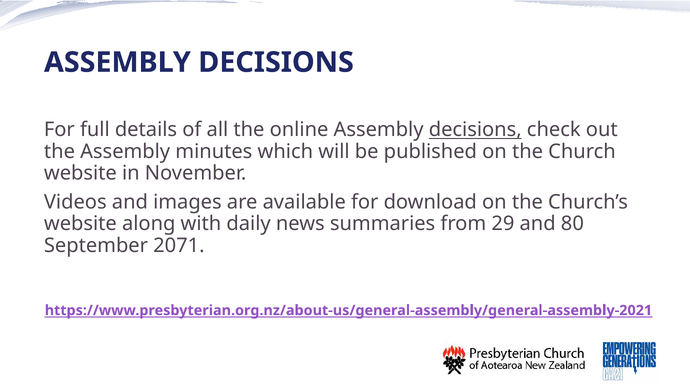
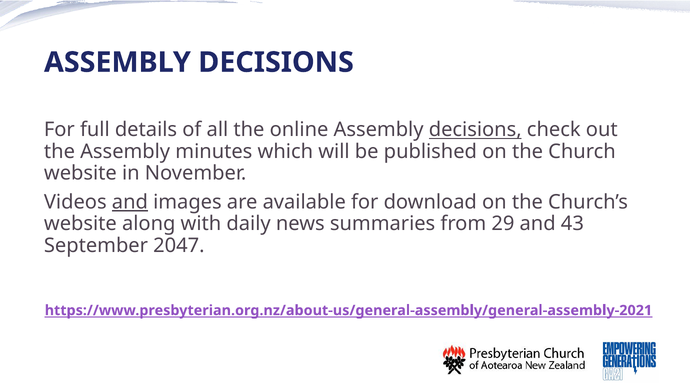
and at (130, 202) underline: none -> present
80: 80 -> 43
2071: 2071 -> 2047
